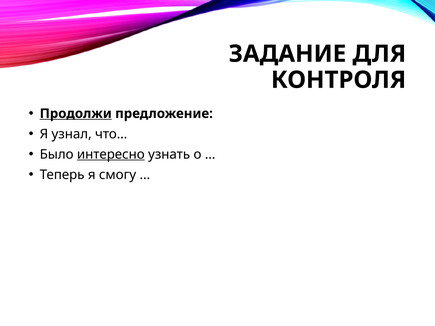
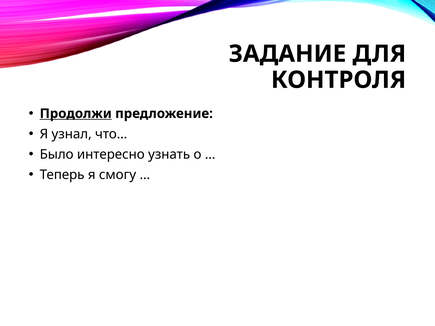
интересно underline: present -> none
